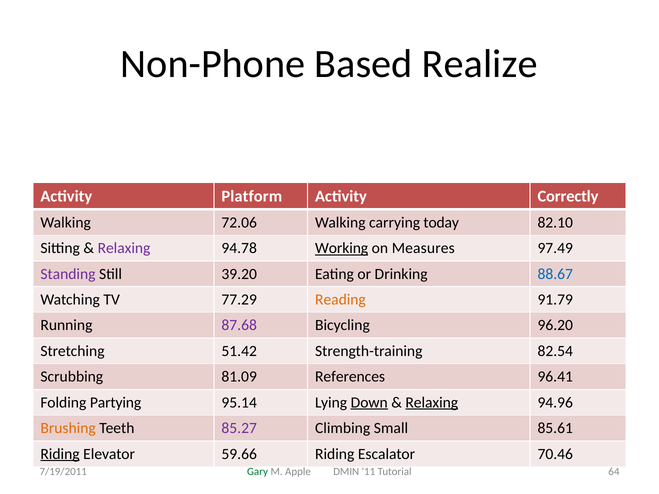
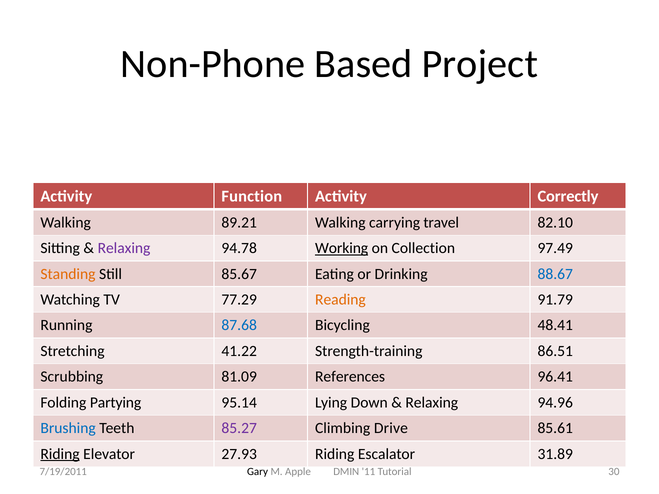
Realize: Realize -> Project
Platform: Platform -> Function
72.06: 72.06 -> 89.21
today: today -> travel
Measures: Measures -> Collection
Standing colour: purple -> orange
39.20: 39.20 -> 85.67
87.68 colour: purple -> blue
96.20: 96.20 -> 48.41
51.42: 51.42 -> 41.22
82.54: 82.54 -> 86.51
Down underline: present -> none
Relaxing at (432, 403) underline: present -> none
Brushing colour: orange -> blue
Small: Small -> Drive
59.66: 59.66 -> 27.93
70.46: 70.46 -> 31.89
Gary colour: green -> black
64: 64 -> 30
